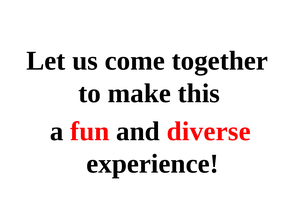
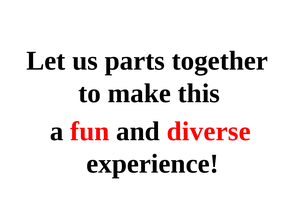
come: come -> parts
